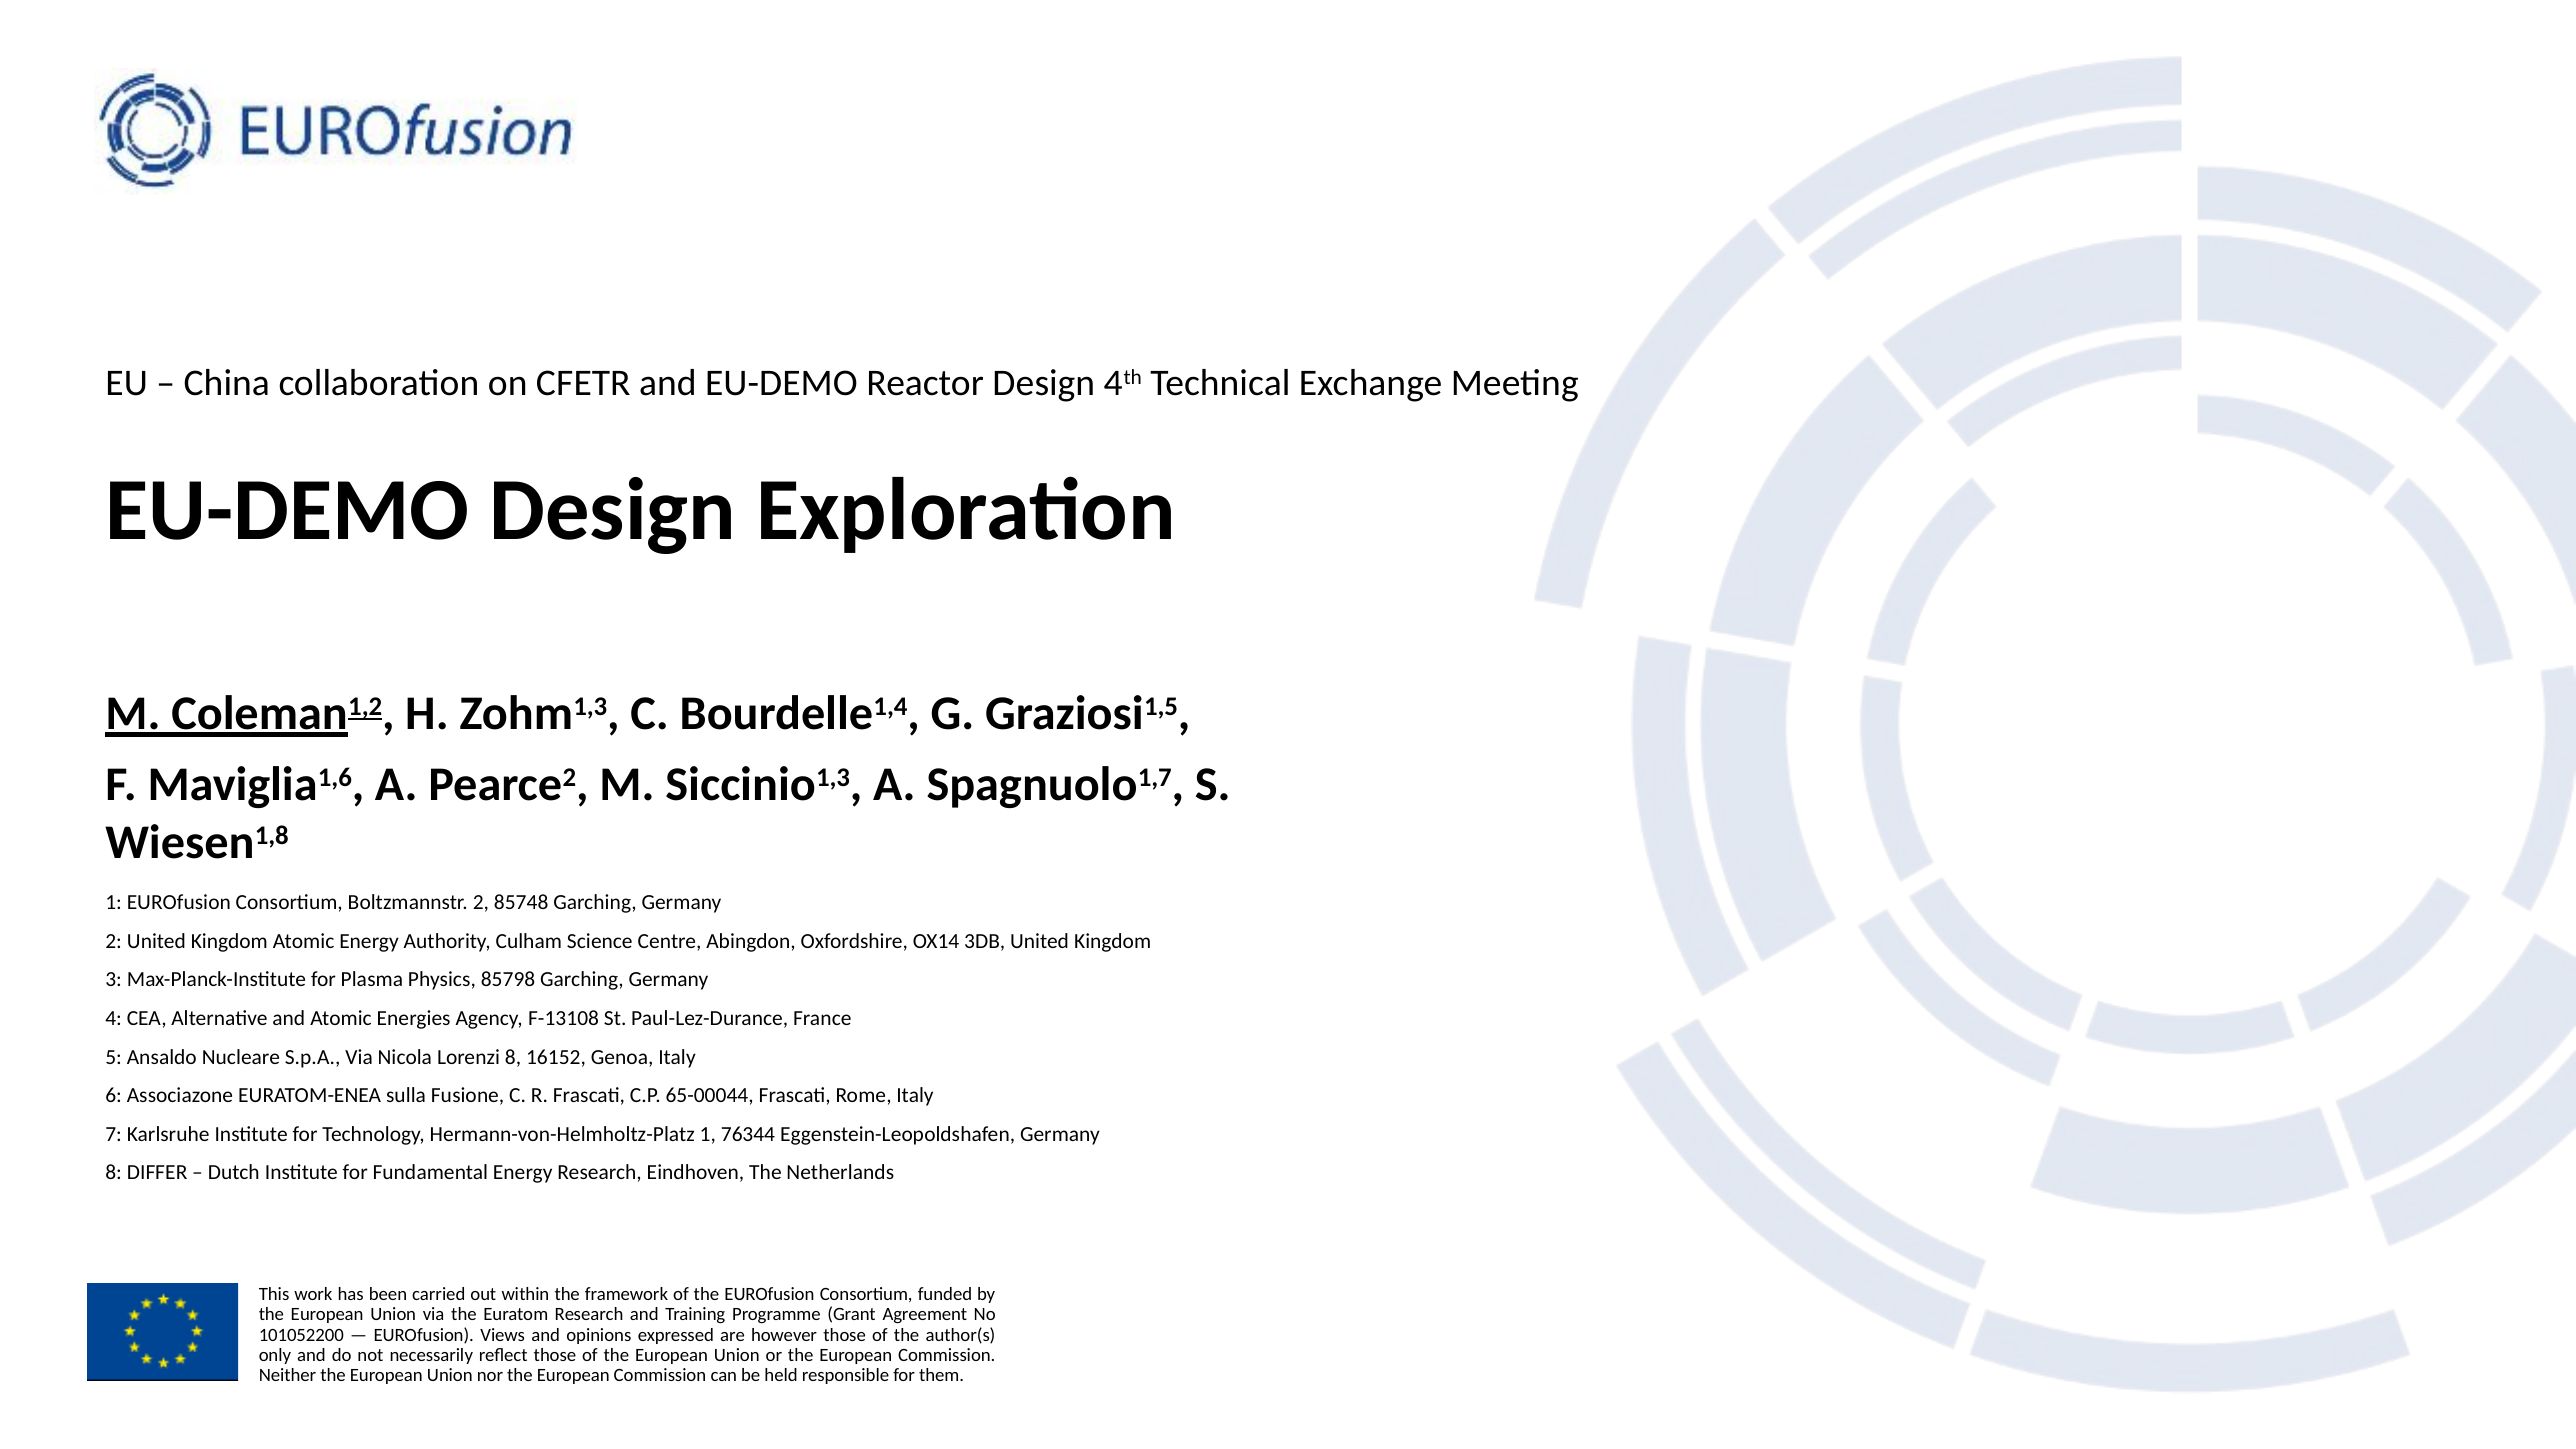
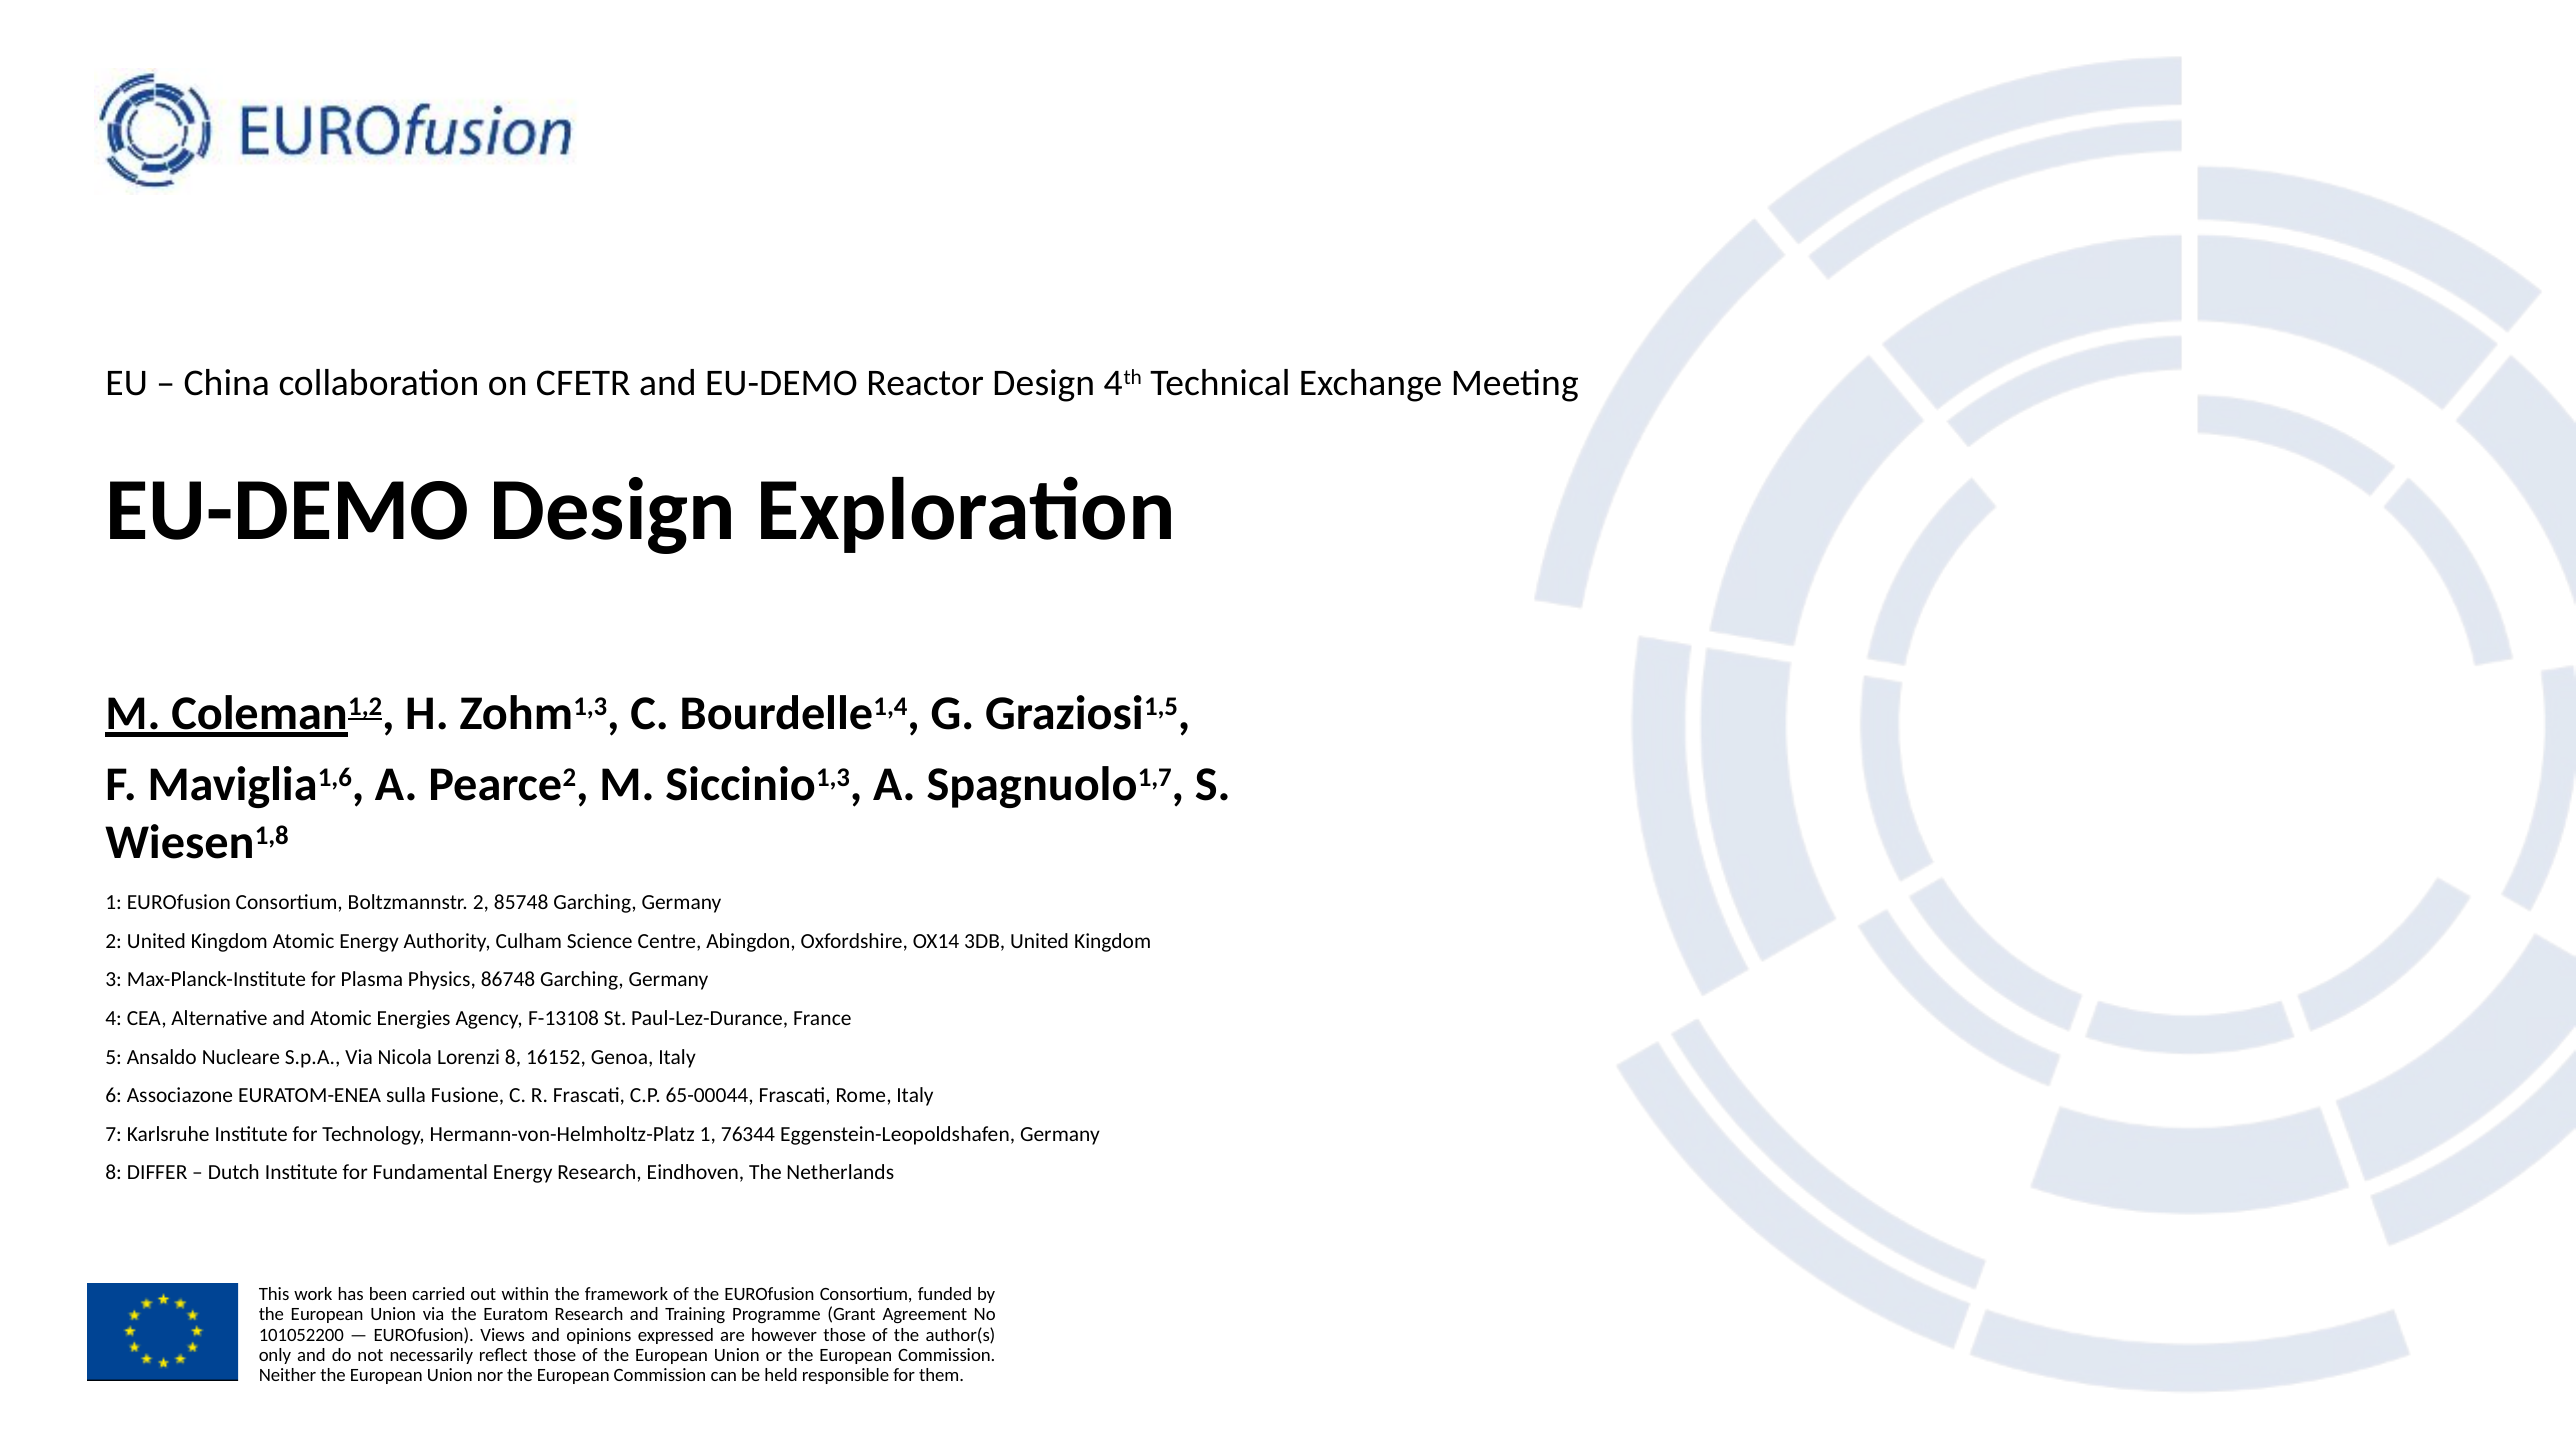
85798: 85798 -> 86748
